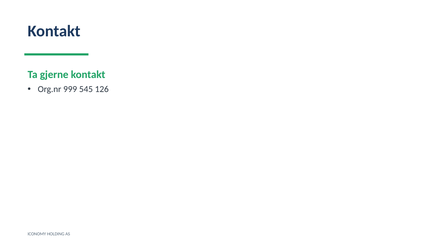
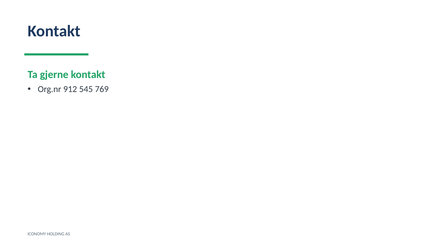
999: 999 -> 912
126: 126 -> 769
